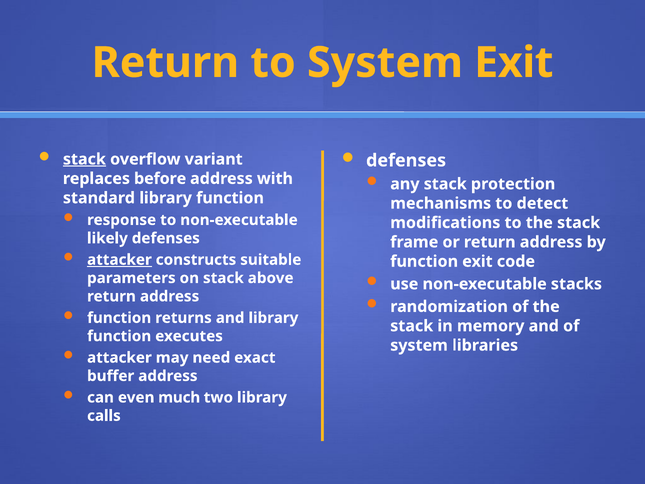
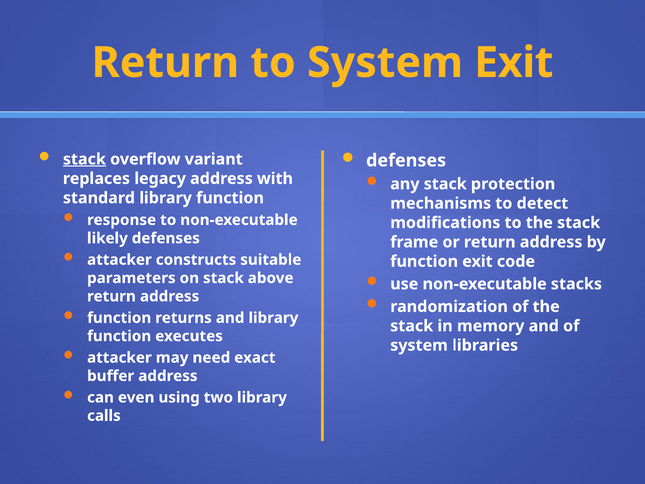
before: before -> legacy
attacker at (119, 260) underline: present -> none
much: much -> using
